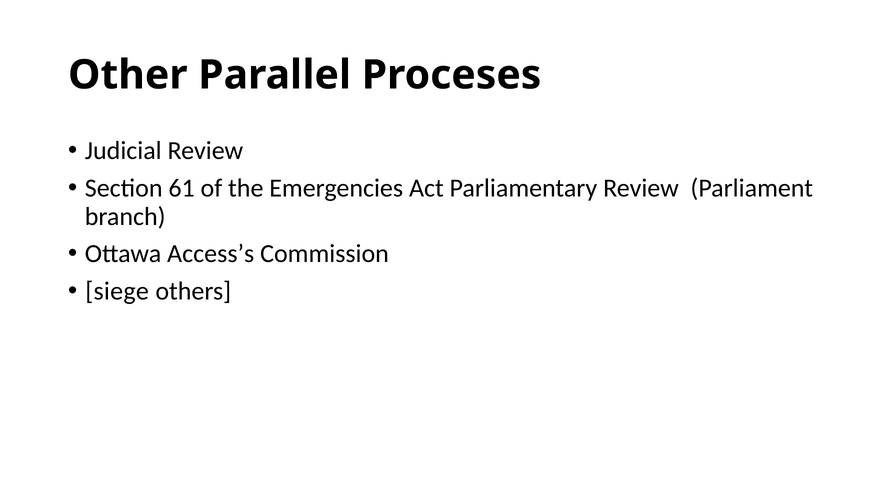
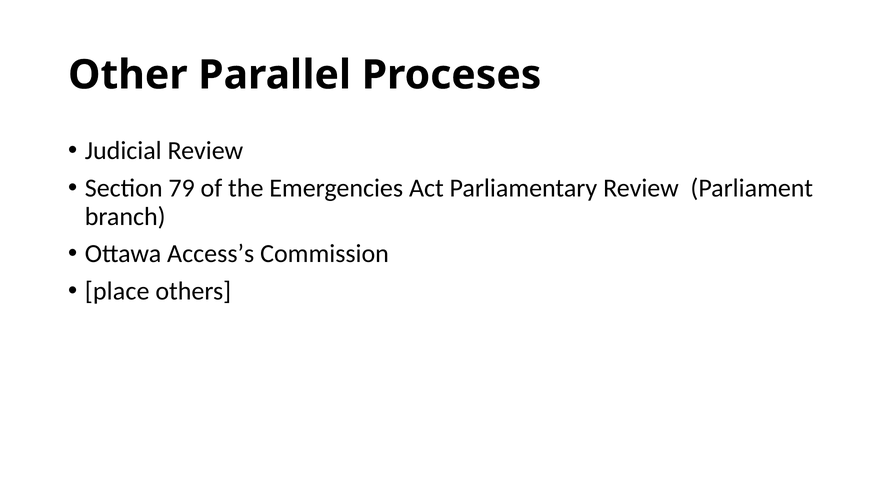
61: 61 -> 79
siege: siege -> place
